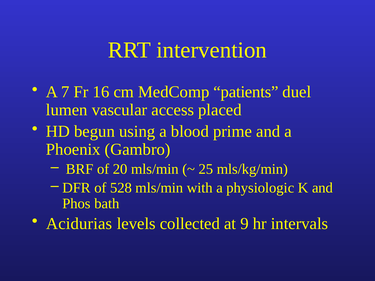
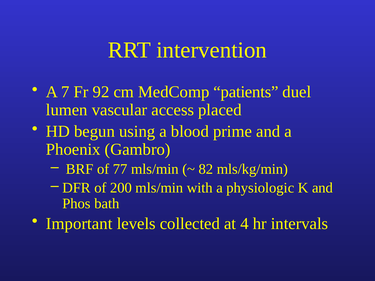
16: 16 -> 92
20: 20 -> 77
25: 25 -> 82
528: 528 -> 200
Acidurias: Acidurias -> Important
9: 9 -> 4
